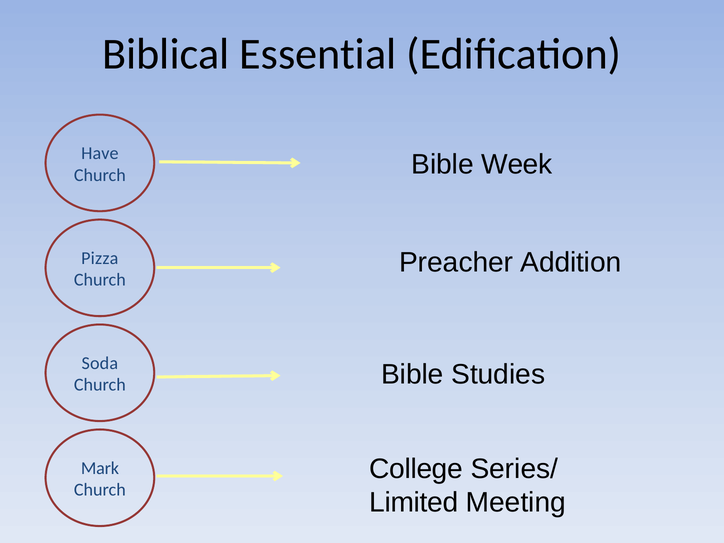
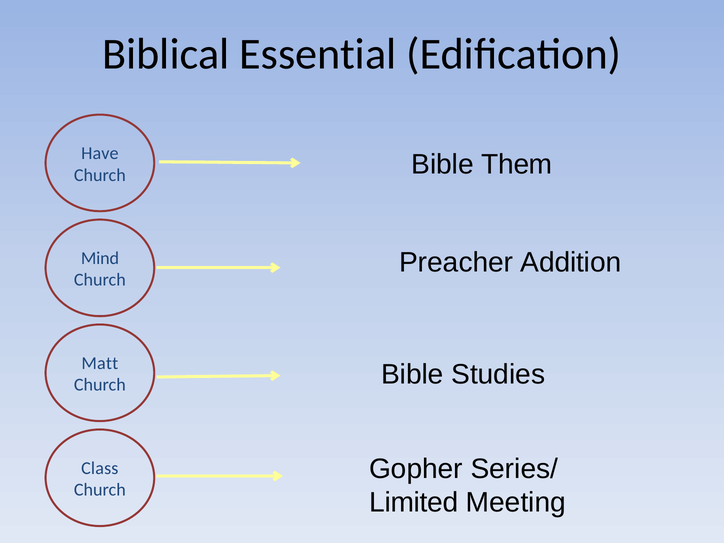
Week: Week -> Them
Pizza: Pizza -> Mind
Soda: Soda -> Matt
College: College -> Gopher
Mark: Mark -> Class
